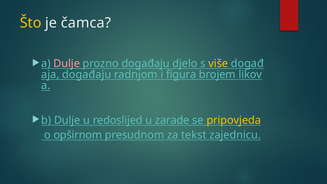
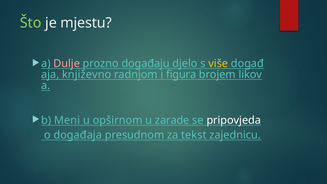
Što colour: yellow -> light green
čamca: čamca -> mjestu
događaju at (87, 75): događaju -> književno
b Dulje: Dulje -> Meni
redoslijed: redoslijed -> opširnom
pripovjeda colour: yellow -> white
opširnom: opširnom -> događaja
